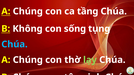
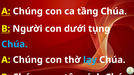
Không: Không -> Người
sống: sống -> dưới
lạy colour: light green -> light blue
